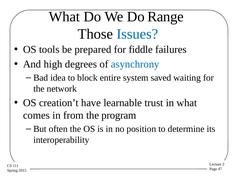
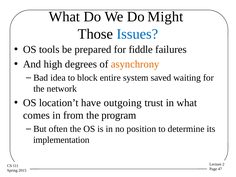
Range: Range -> Might
asynchrony colour: blue -> orange
creation’t: creation’t -> location’t
learnable: learnable -> outgoing
interoperability: interoperability -> implementation
